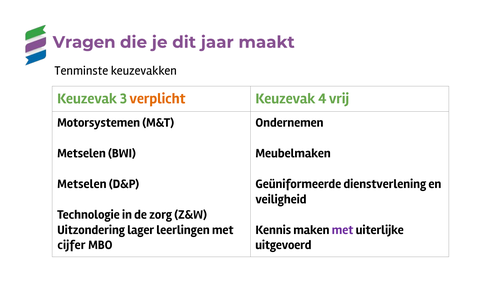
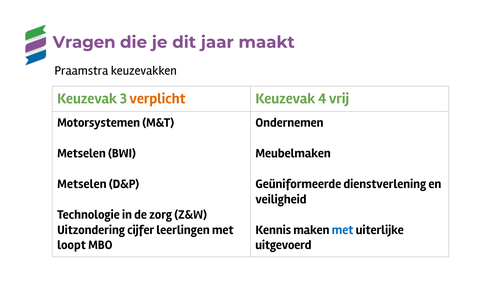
Tenminste: Tenminste -> Praamstra
lager: lager -> cijfer
met at (343, 230) colour: purple -> blue
cijfer: cijfer -> loopt
